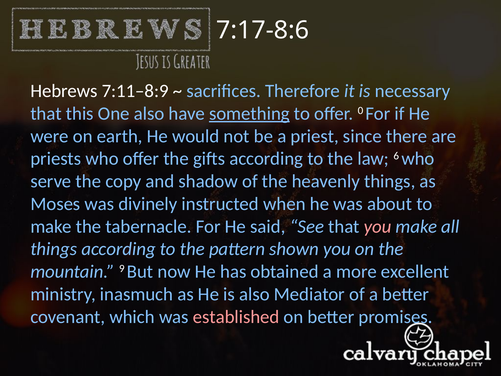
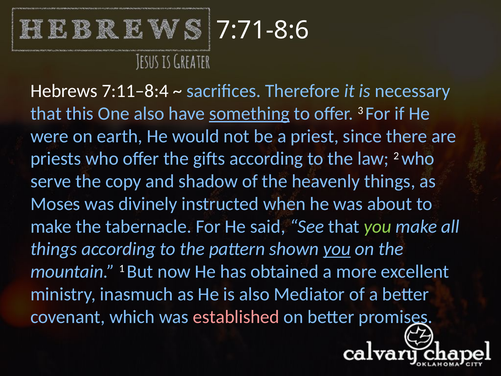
7:17-8:6: 7:17-8:6 -> 7:71-8:6
7:11–8:9: 7:11–8:9 -> 7:11–8:4
0: 0 -> 3
6: 6 -> 2
you at (378, 226) colour: pink -> light green
you at (337, 249) underline: none -> present
9: 9 -> 1
